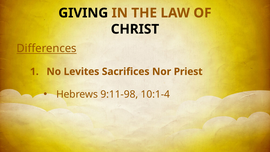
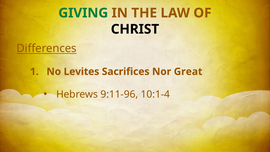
GIVING colour: black -> green
Priest: Priest -> Great
9:11-98: 9:11-98 -> 9:11-96
